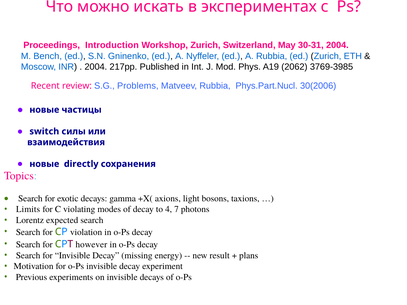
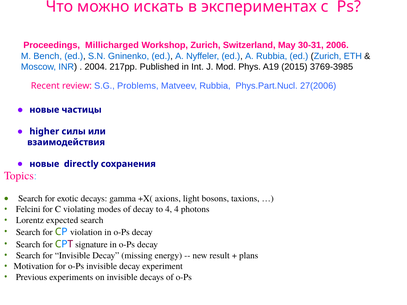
Introduction: Introduction -> Millicharged
30-31 2004: 2004 -> 2006
2062: 2062 -> 2015
30(2006: 30(2006 -> 27(2006
switch: switch -> higher
Limits: Limits -> Felcini
4 7: 7 -> 4
however: however -> signature
